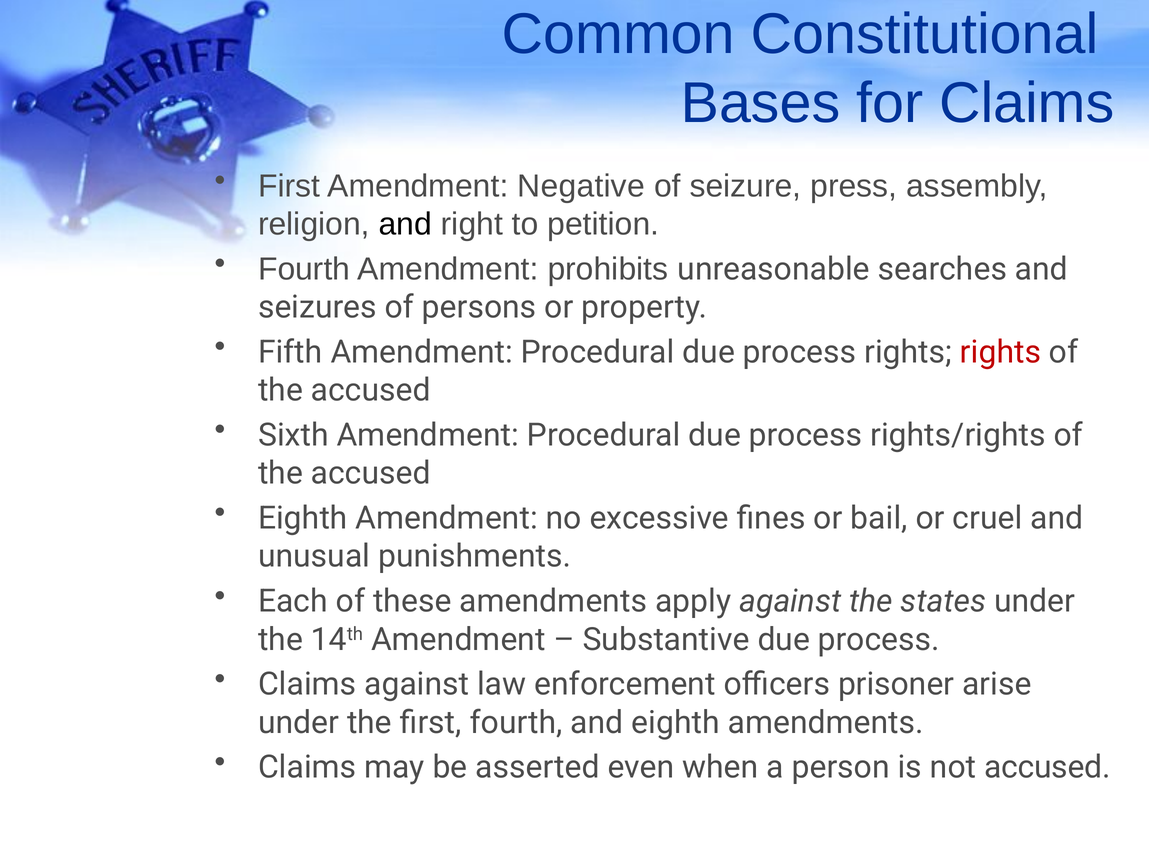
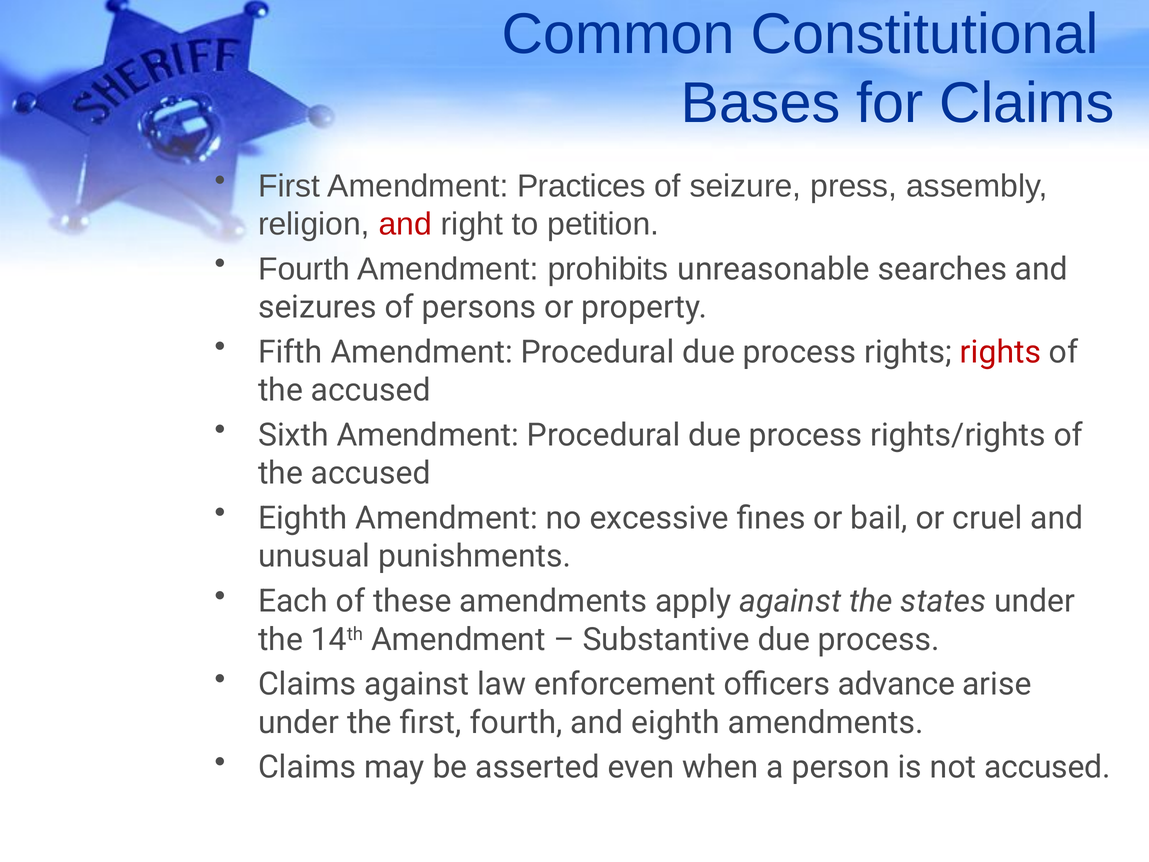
Negative: Negative -> Practices
and at (405, 224) colour: black -> red
prisoner: prisoner -> advance
